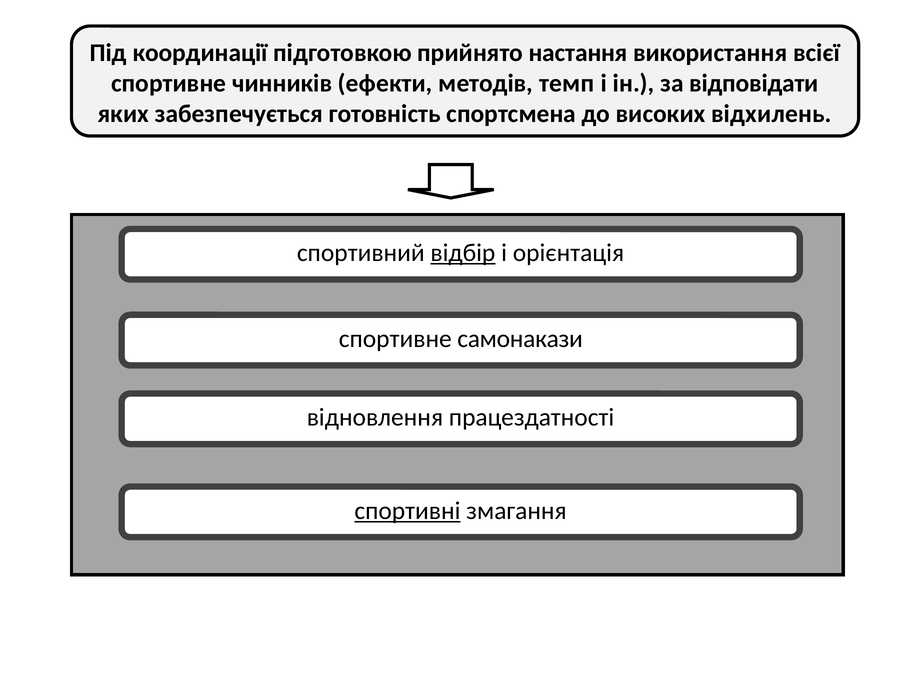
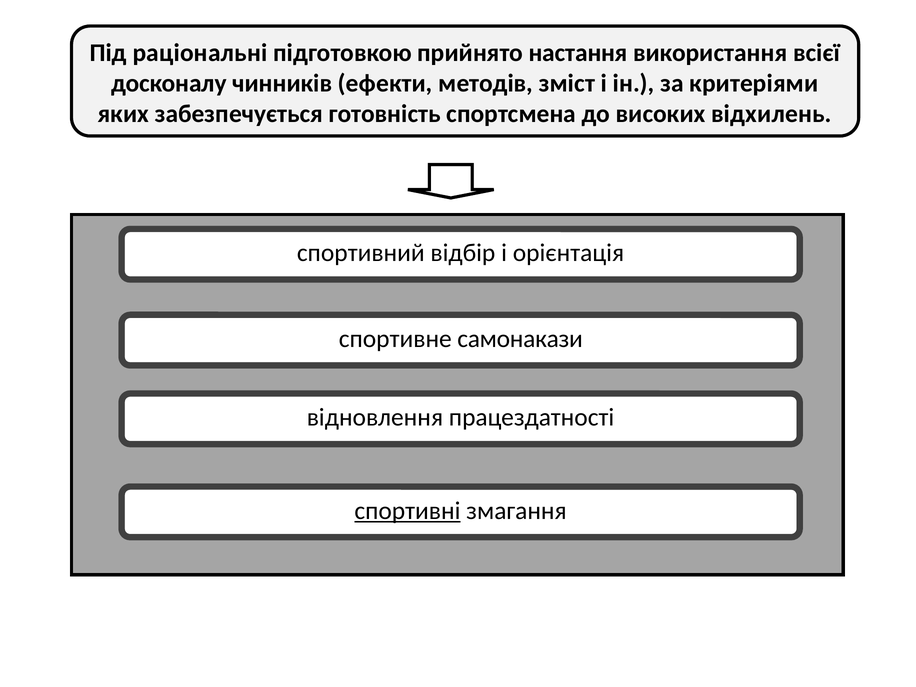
координації: координації -> раціональні
спортивне at (169, 84): спортивне -> досконалу
темп: темп -> зміст
відповідати: відповідати -> критеріями
відбір underline: present -> none
